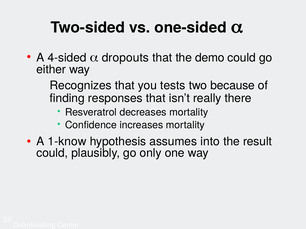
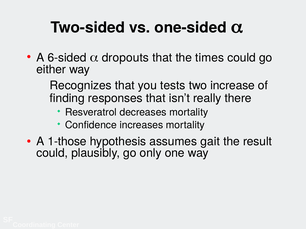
4-sided: 4-sided -> 6-sided
demo: demo -> times
because: because -> increase
1-know: 1-know -> 1-those
into: into -> gait
